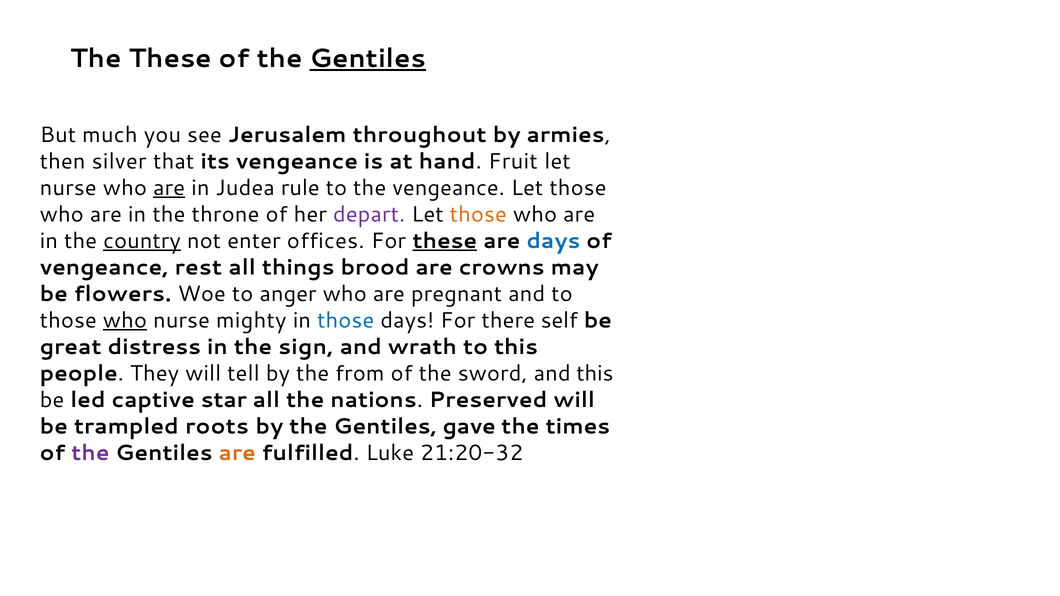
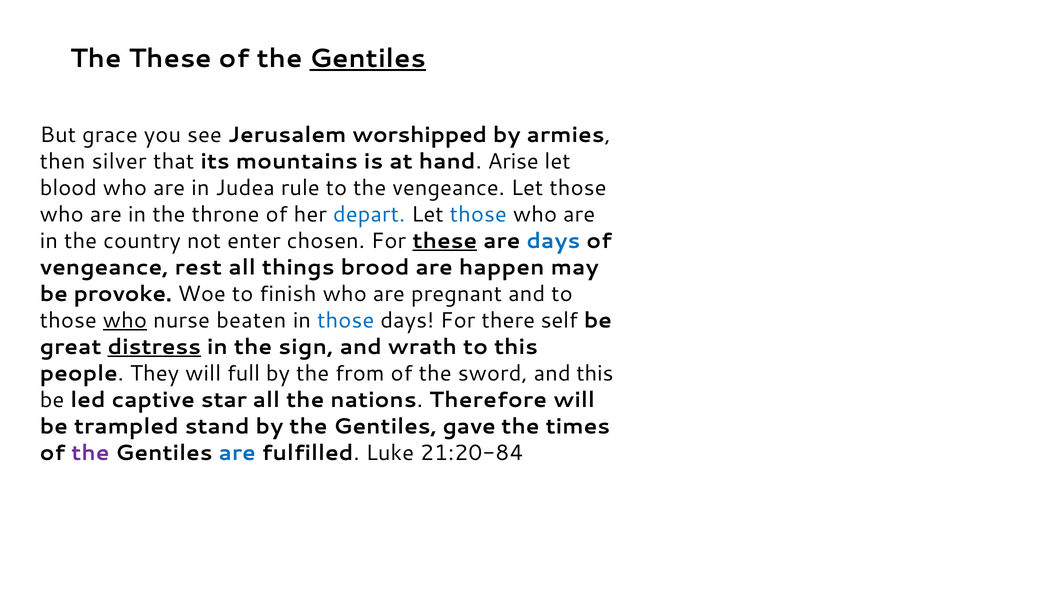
much: much -> grace
throughout: throughout -> worshipped
its vengeance: vengeance -> mountains
Fruit: Fruit -> Arise
nurse at (68, 188): nurse -> blood
are at (169, 188) underline: present -> none
depart colour: purple -> blue
those at (478, 214) colour: orange -> blue
country underline: present -> none
offices: offices -> chosen
crowns: crowns -> happen
flowers: flowers -> provoke
anger: anger -> finish
mighty: mighty -> beaten
distress underline: none -> present
tell: tell -> full
Preserved: Preserved -> Therefore
roots: roots -> stand
are at (237, 453) colour: orange -> blue
21:20-32: 21:20-32 -> 21:20-84
